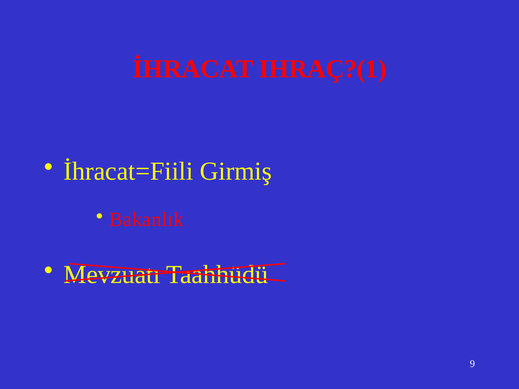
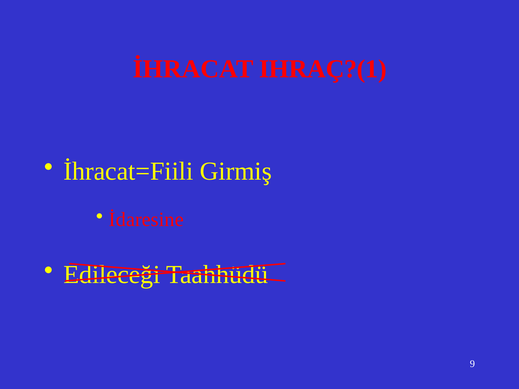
Bakanlık: Bakanlık -> İdaresine
Mevzuatı: Mevzuatı -> Edileceği
